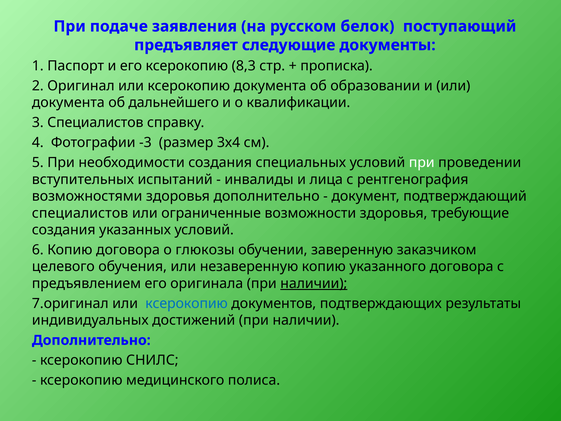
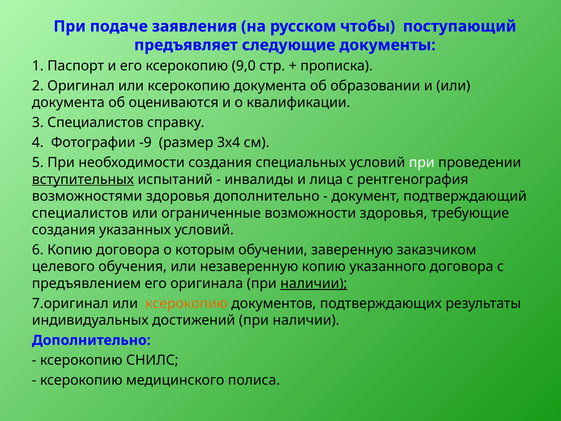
белок: белок -> чтобы
8,3: 8,3 -> 9,0
дальнейшего: дальнейшего -> оцениваются
-3: -3 -> -9
вступительных underline: none -> present
глюкозы: глюкозы -> которым
ксерокопию at (187, 303) colour: blue -> orange
